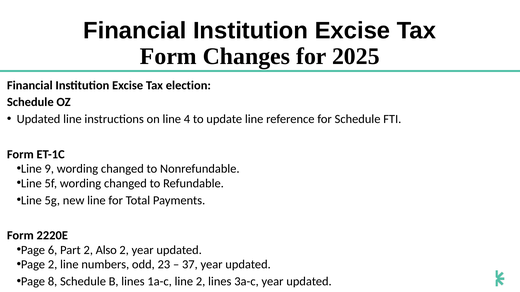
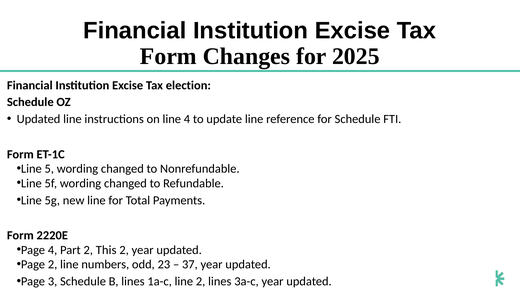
9: 9 -> 5
Page 6: 6 -> 4
Also: Also -> This
8: 8 -> 3
